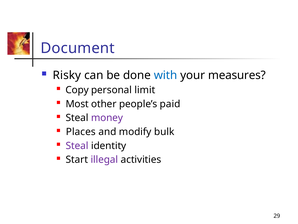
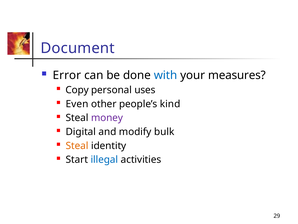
Risky: Risky -> Error
limit: limit -> uses
Most: Most -> Even
paid: paid -> kind
Places: Places -> Digital
Steal at (77, 145) colour: purple -> orange
illegal colour: purple -> blue
